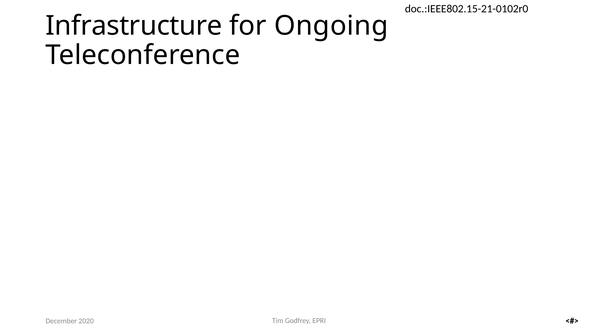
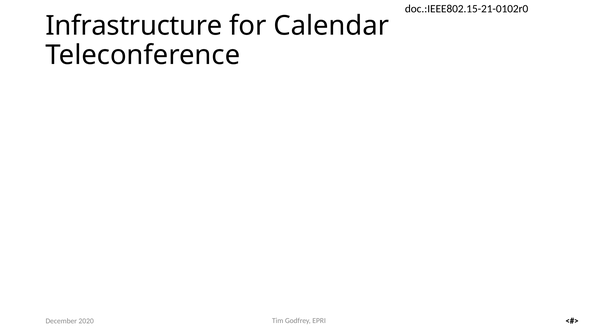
Ongoing: Ongoing -> Calendar
